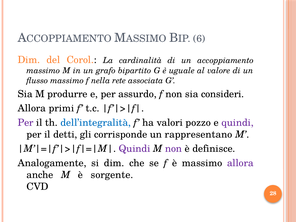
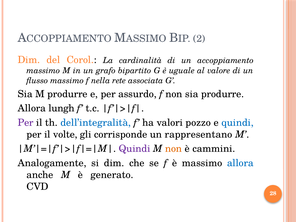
6: 6 -> 2
sia consideri: consideri -> produrre
primi: primi -> lungh
quindi at (238, 123) colour: purple -> blue
detti: detti -> volte
non at (174, 149) colour: purple -> orange
definisce: definisce -> cammini
allora at (240, 163) colour: purple -> blue
sorgente: sorgente -> generato
